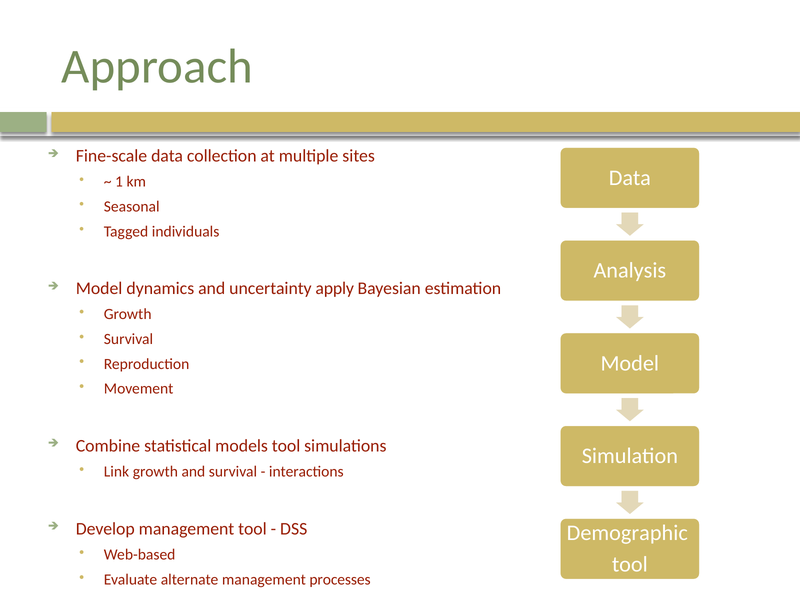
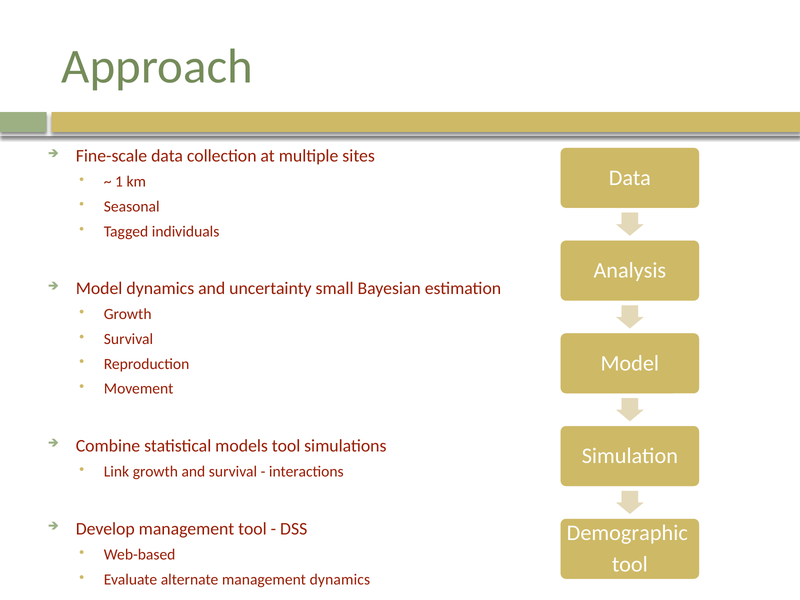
apply: apply -> small
management processes: processes -> dynamics
